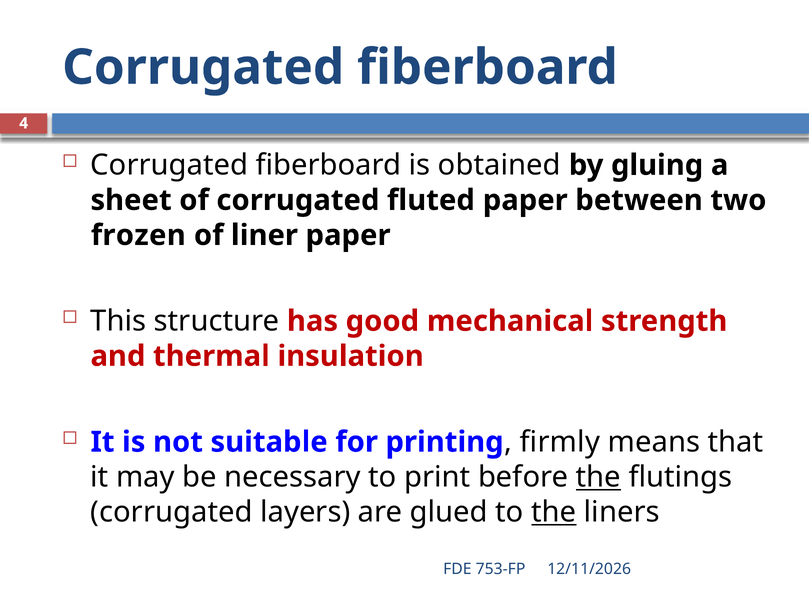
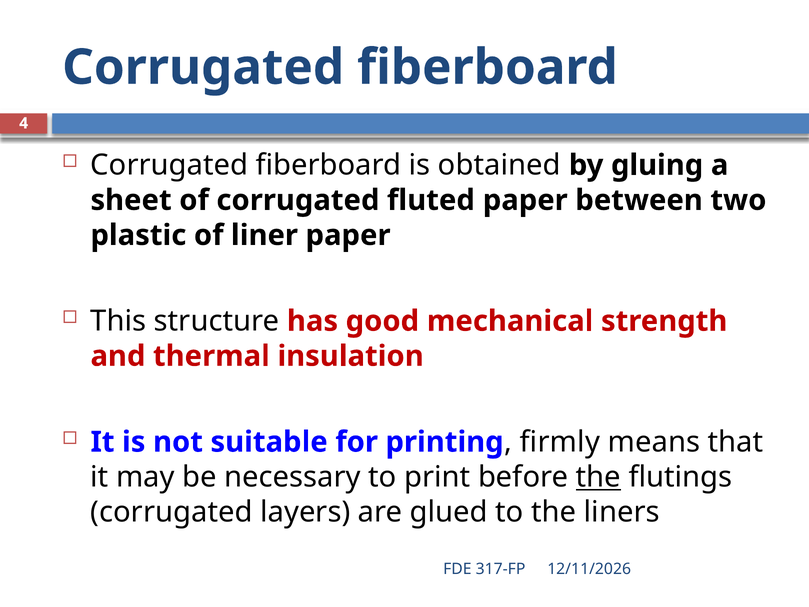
frozen: frozen -> plastic
the at (554, 512) underline: present -> none
753-FP: 753-FP -> 317-FP
